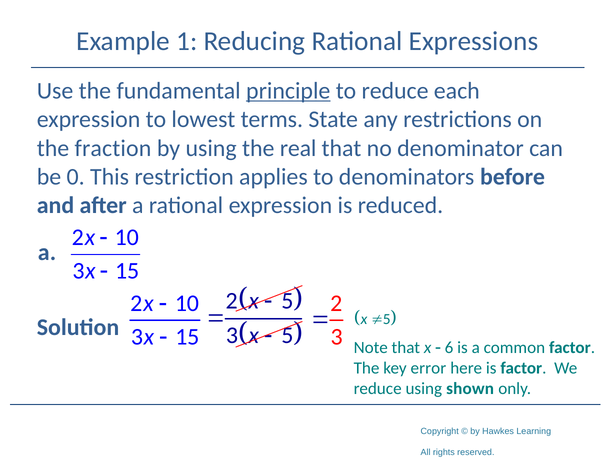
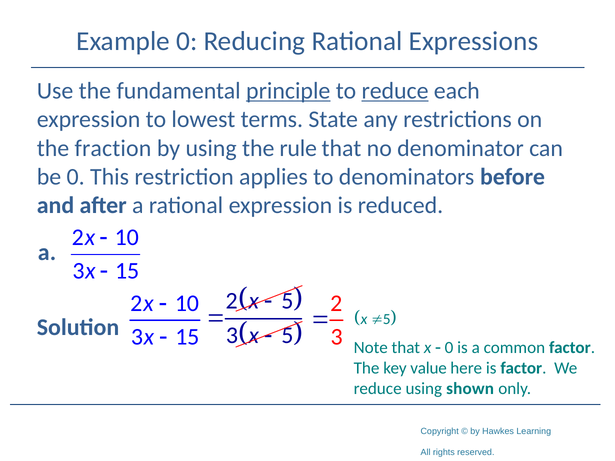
Example 1: 1 -> 0
reduce at (395, 91) underline: none -> present
real: real -> rule
6 at (449, 348): 6 -> 0
error: error -> value
